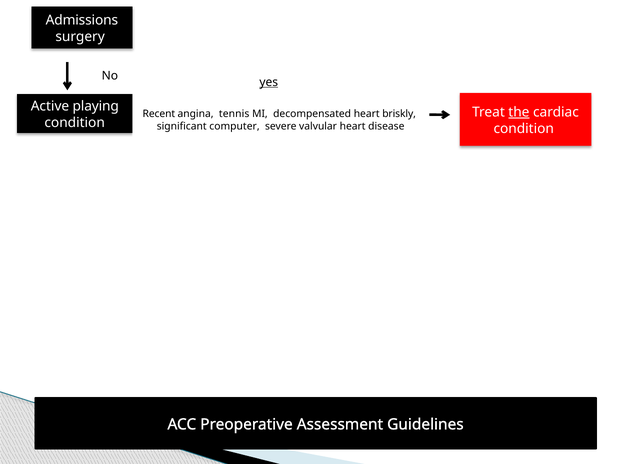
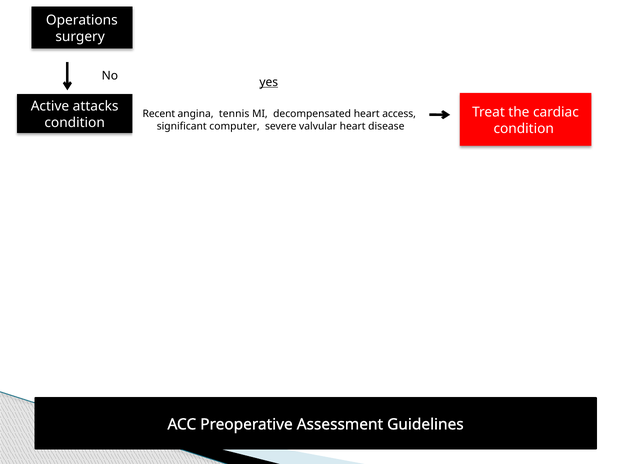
Admissions: Admissions -> Operations
playing: playing -> attacks
the underline: present -> none
briskly: briskly -> access
